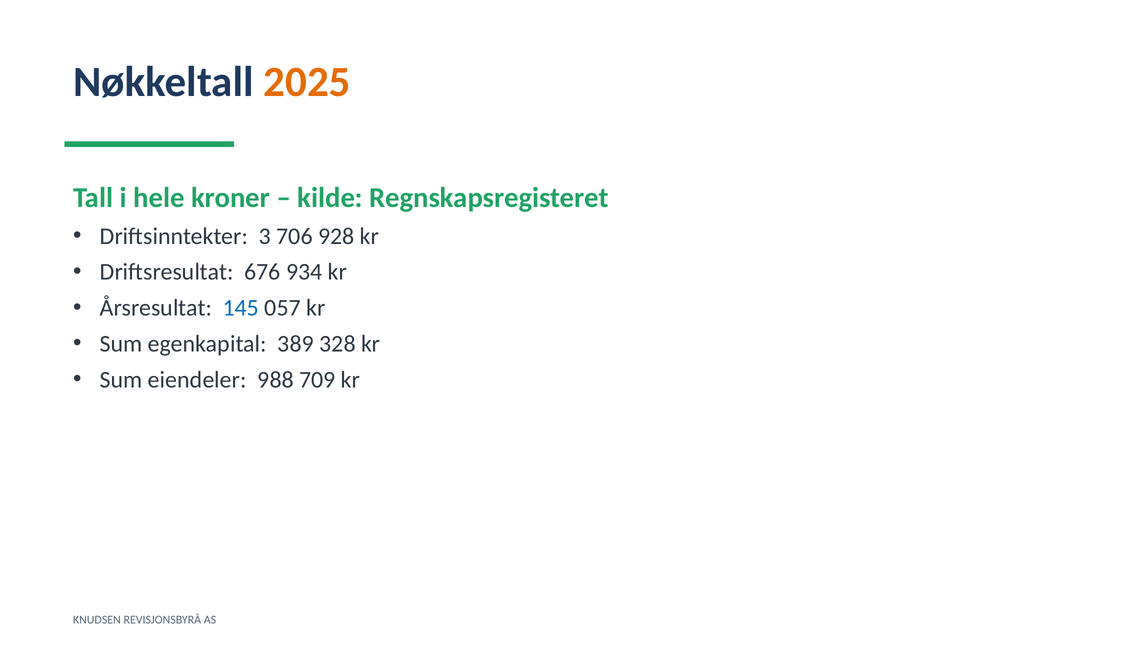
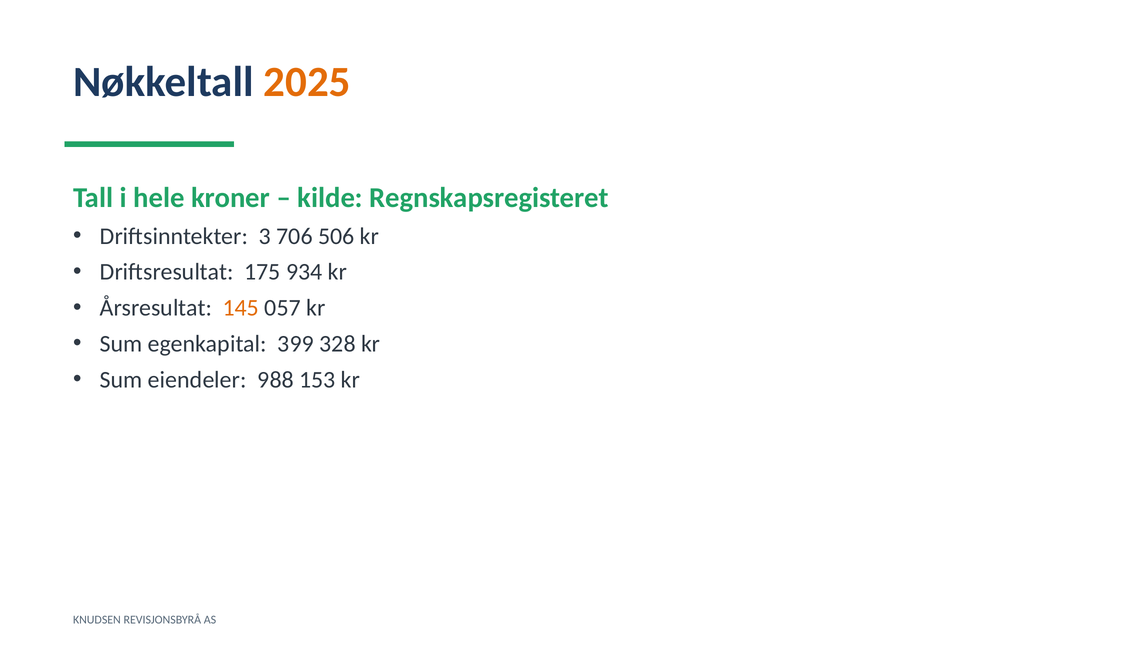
928: 928 -> 506
676: 676 -> 175
145 colour: blue -> orange
389: 389 -> 399
709: 709 -> 153
